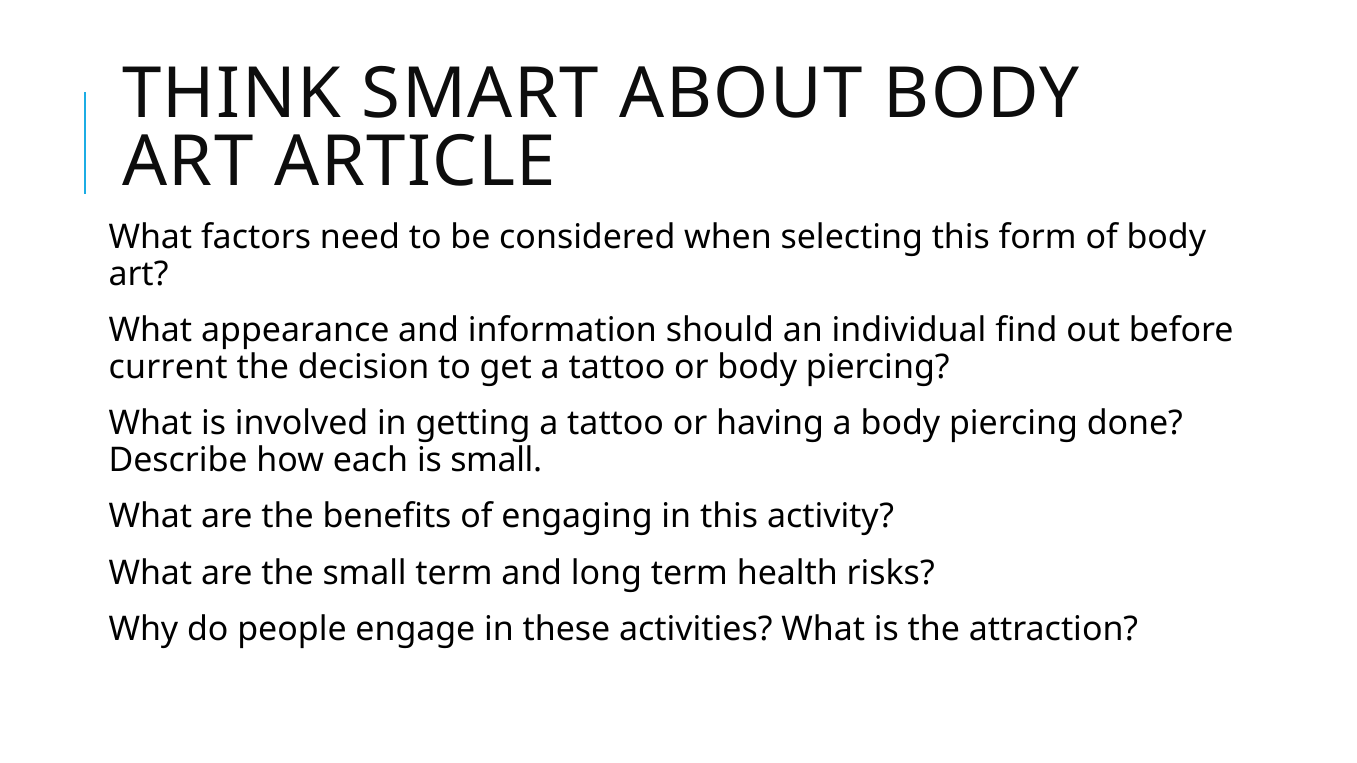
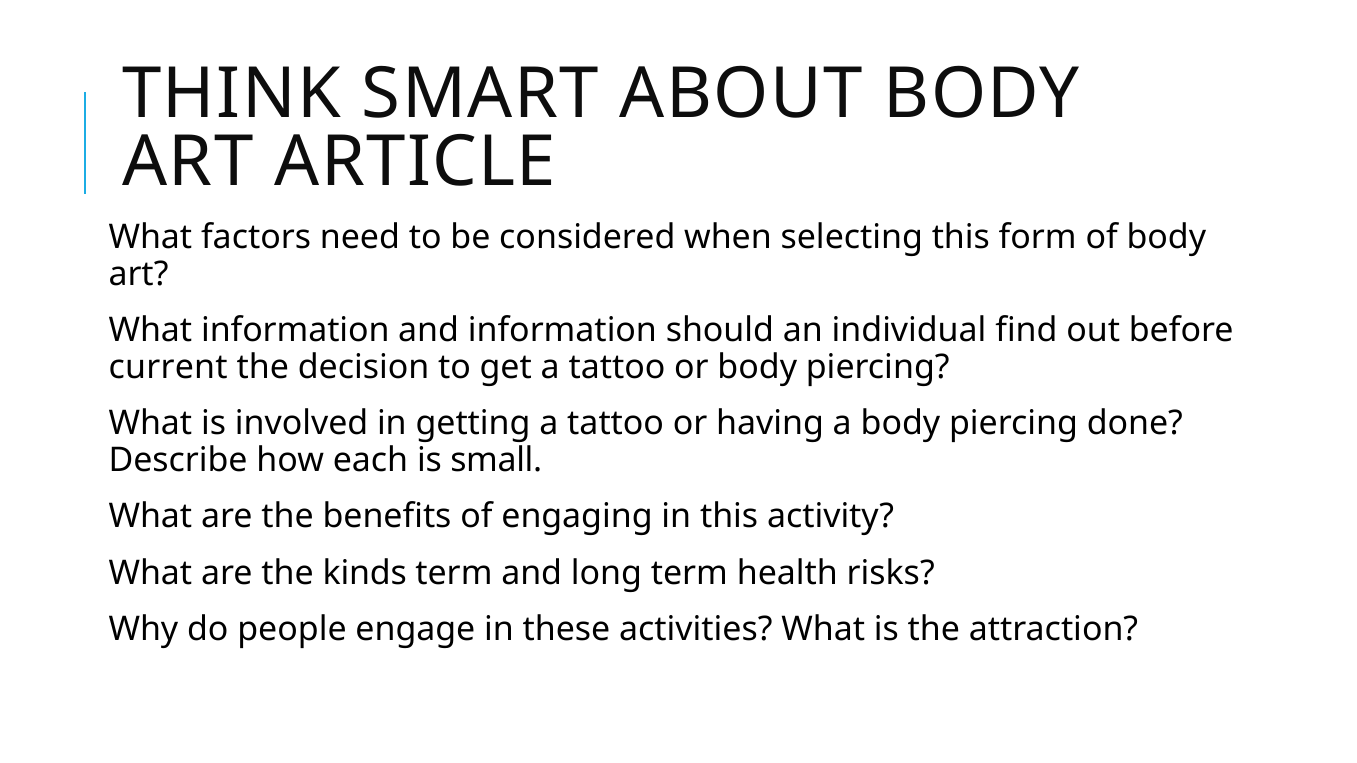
What appearance: appearance -> information
the small: small -> kinds
